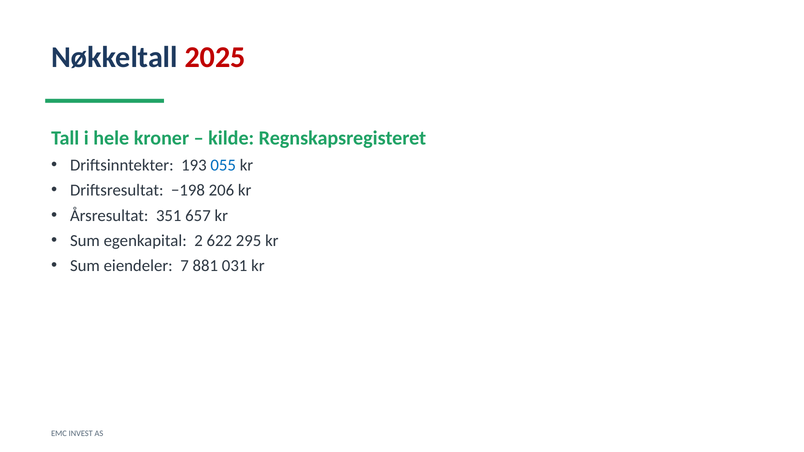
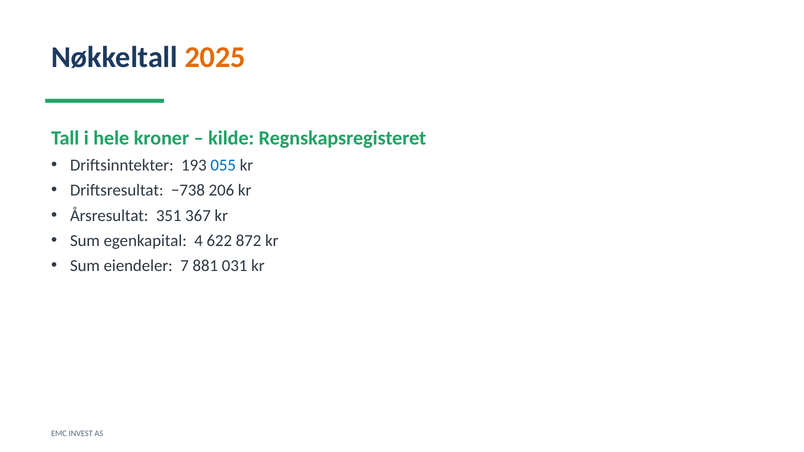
2025 colour: red -> orange
−198: −198 -> −738
657: 657 -> 367
2: 2 -> 4
295: 295 -> 872
